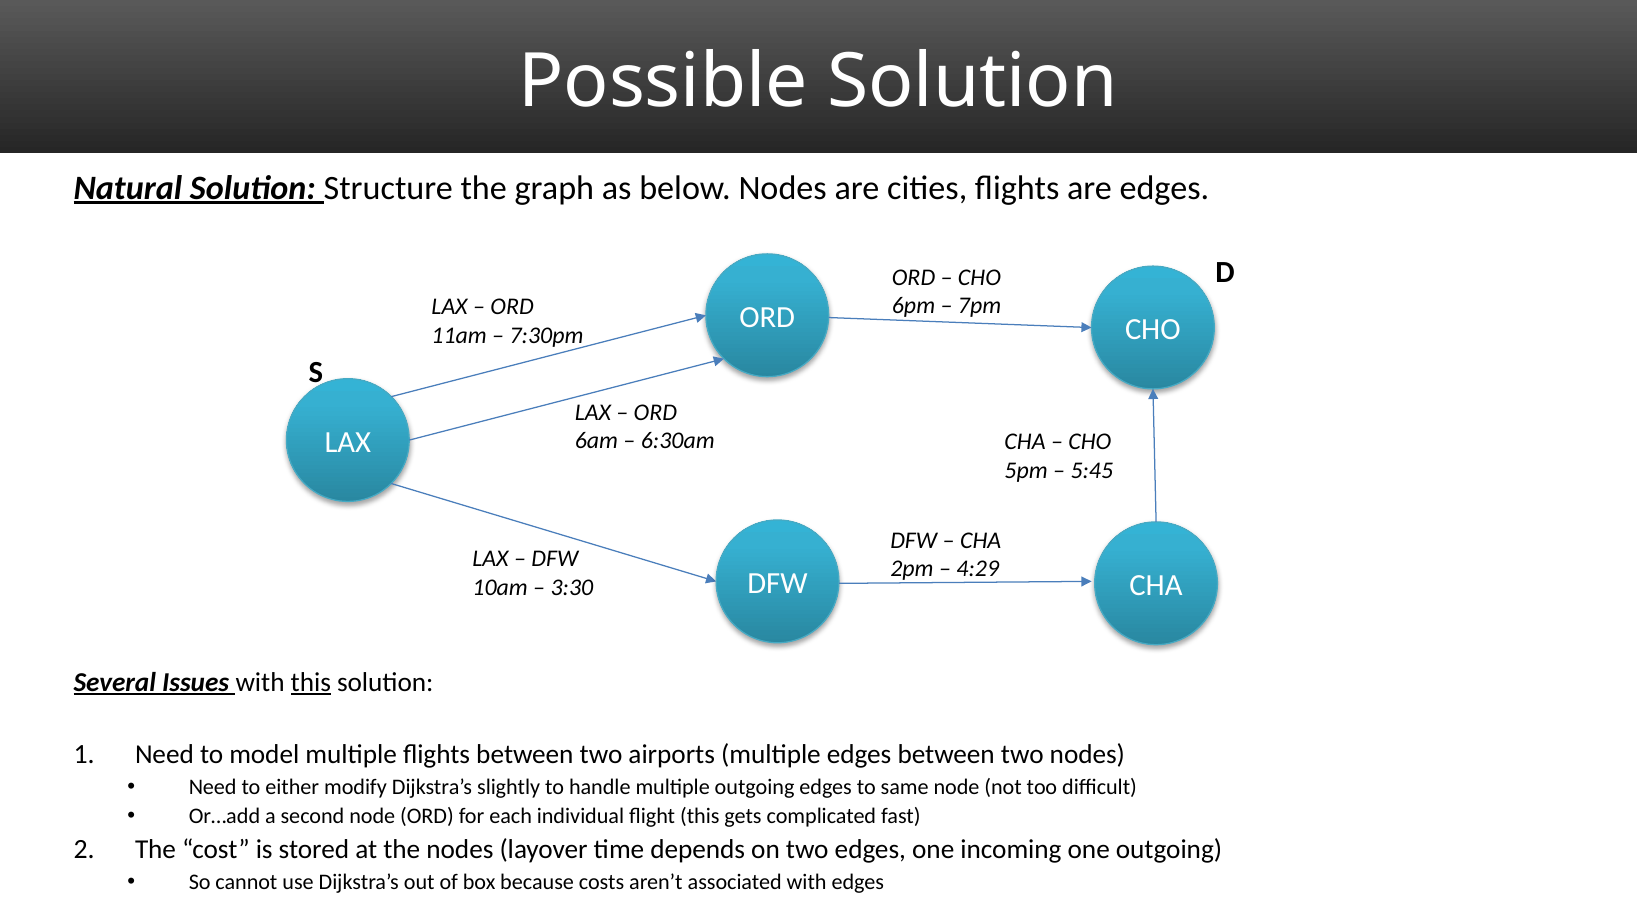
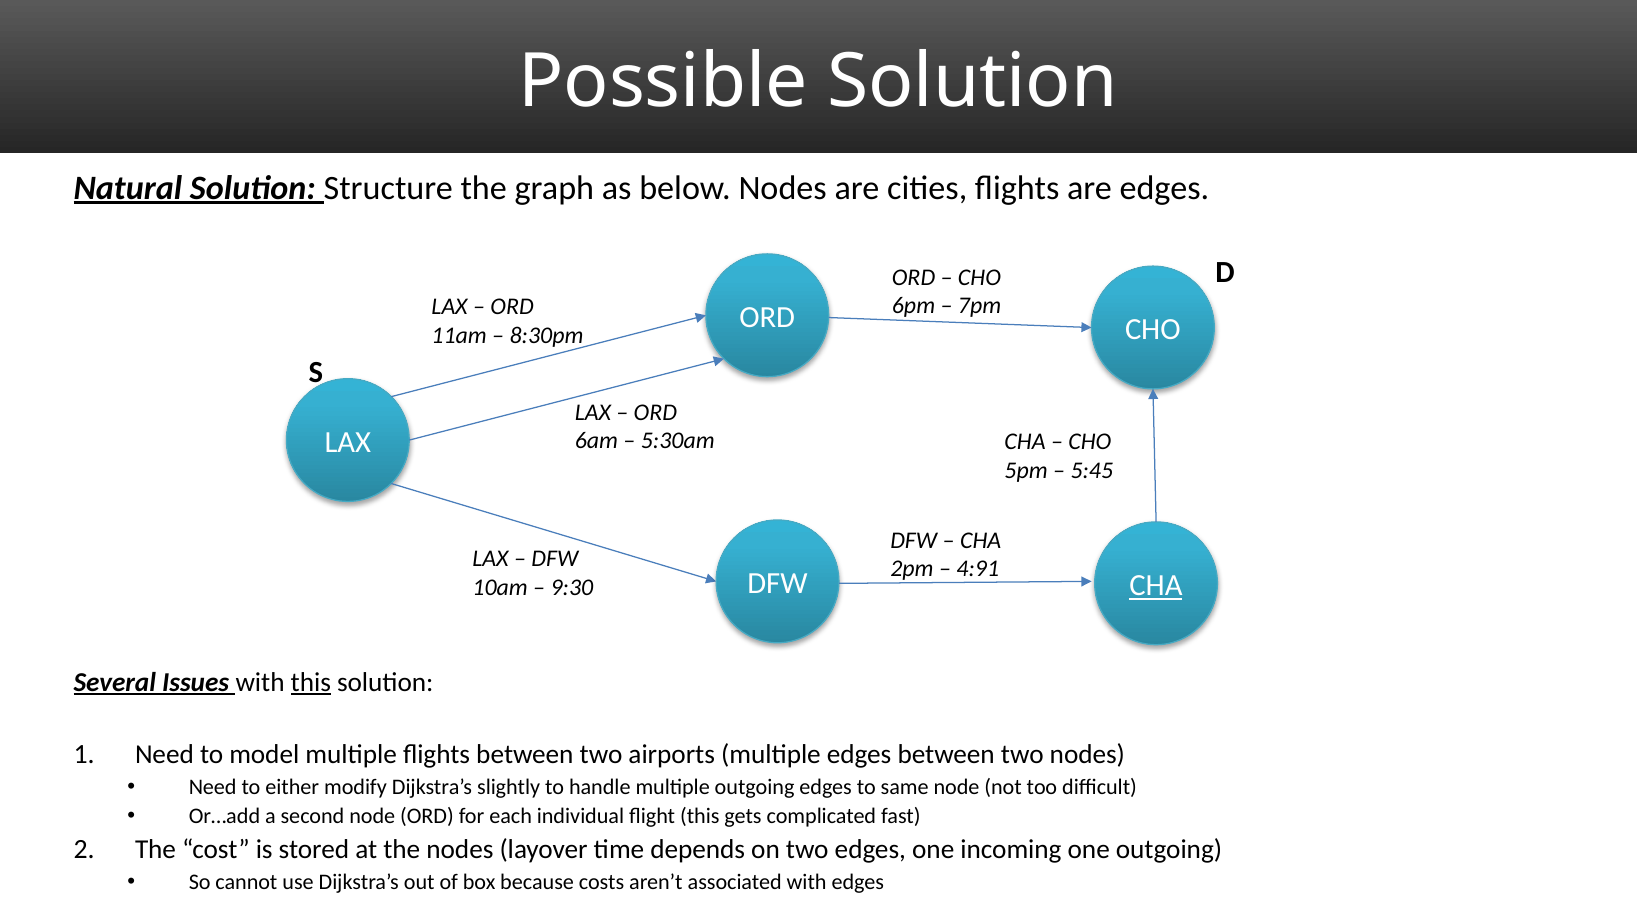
7:30pm: 7:30pm -> 8:30pm
6:30am: 6:30am -> 5:30am
4:29: 4:29 -> 4:91
CHA at (1156, 585) underline: none -> present
3:30: 3:30 -> 9:30
